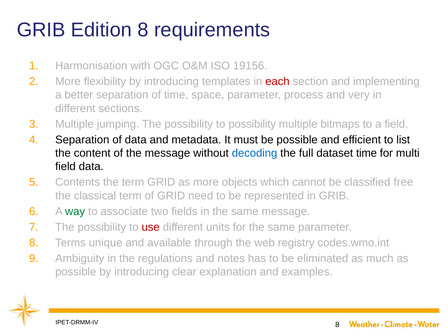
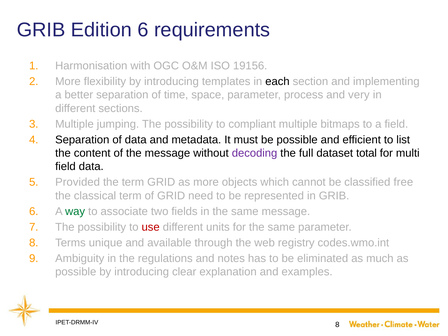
Edition 8: 8 -> 6
each colour: red -> black
to possibility: possibility -> compliant
decoding colour: blue -> purple
dataset time: time -> total
Contents: Contents -> Provided
